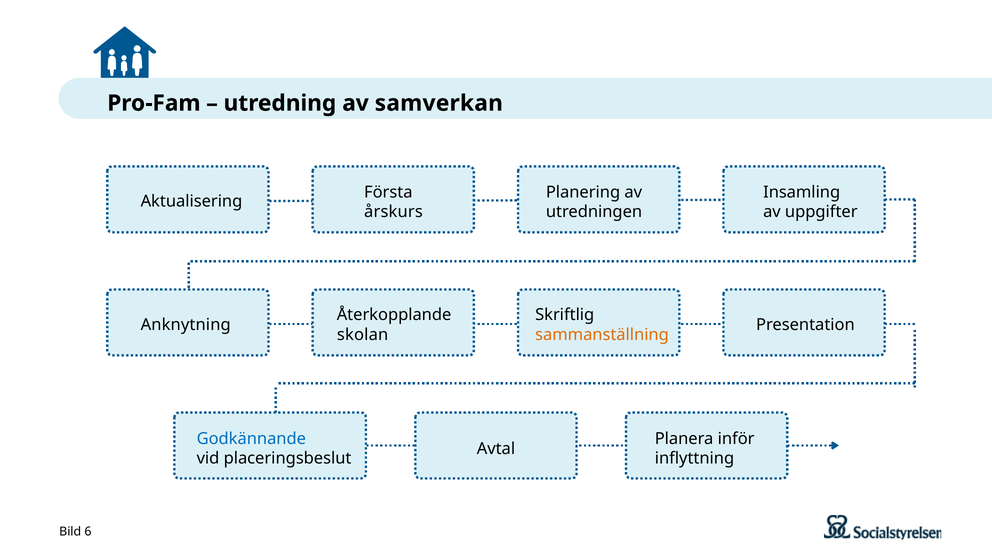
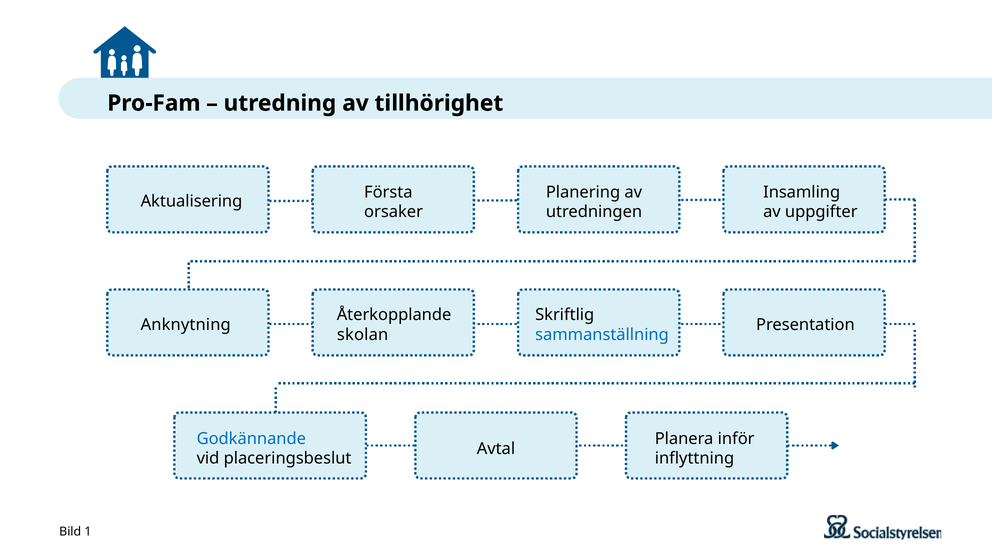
samverkan: samverkan -> tillhörighet
årskurs: årskurs -> orsaker
sammanställning colour: orange -> blue
6: 6 -> 1
